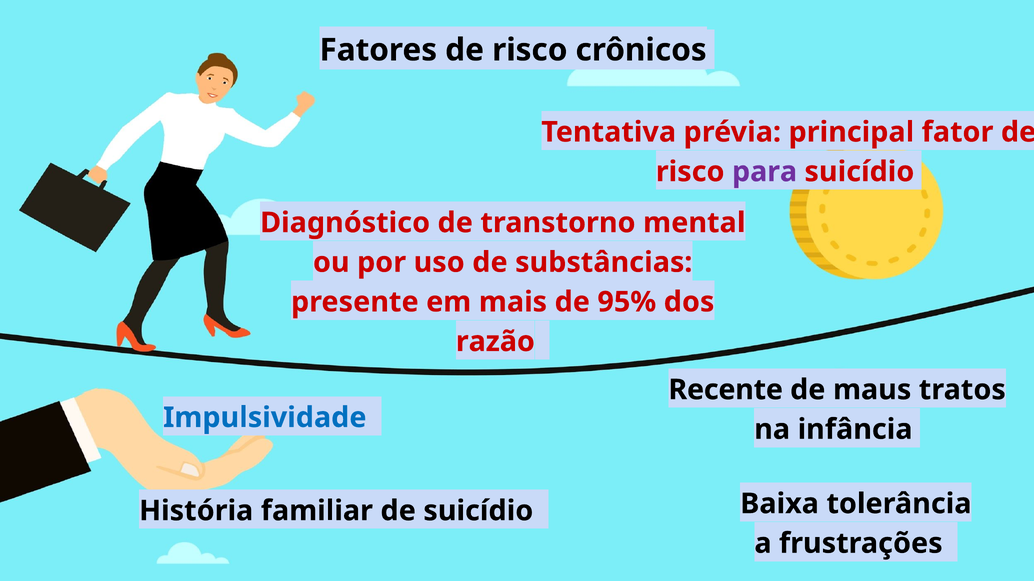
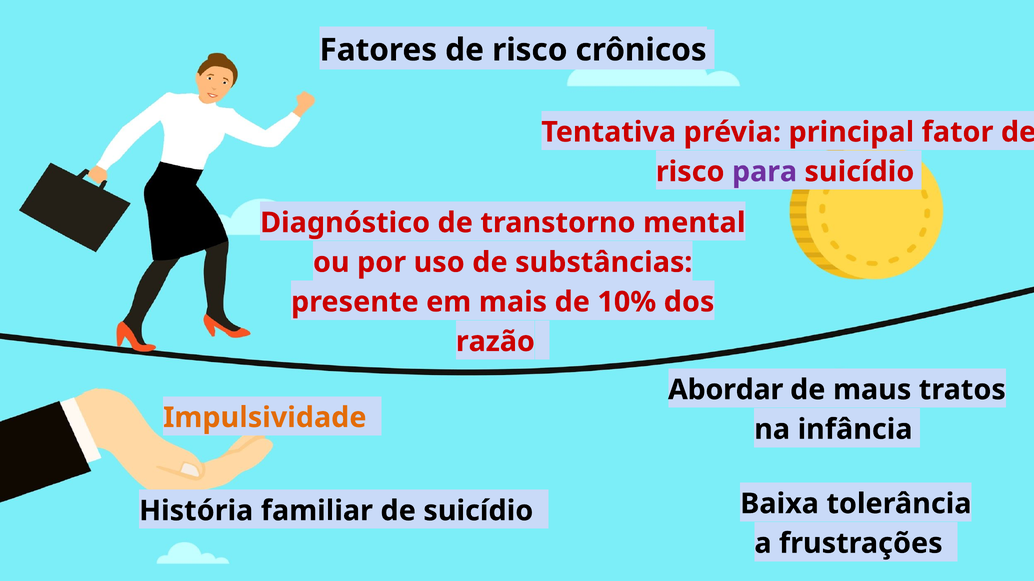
95%: 95% -> 10%
Recente: Recente -> Abordar
Impulsividade colour: blue -> orange
